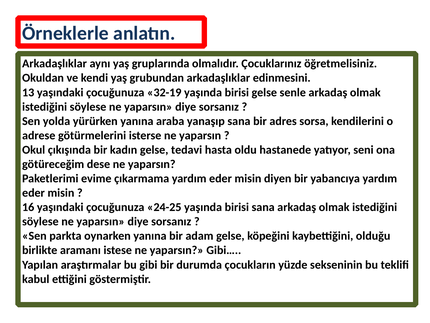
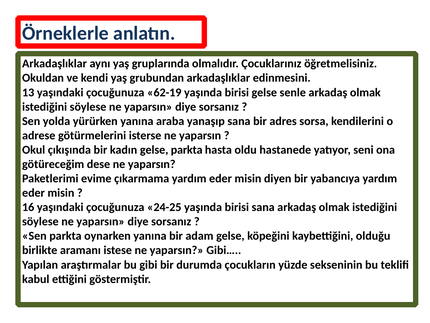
32-19: 32-19 -> 62-19
gelse tedavi: tedavi -> parkta
